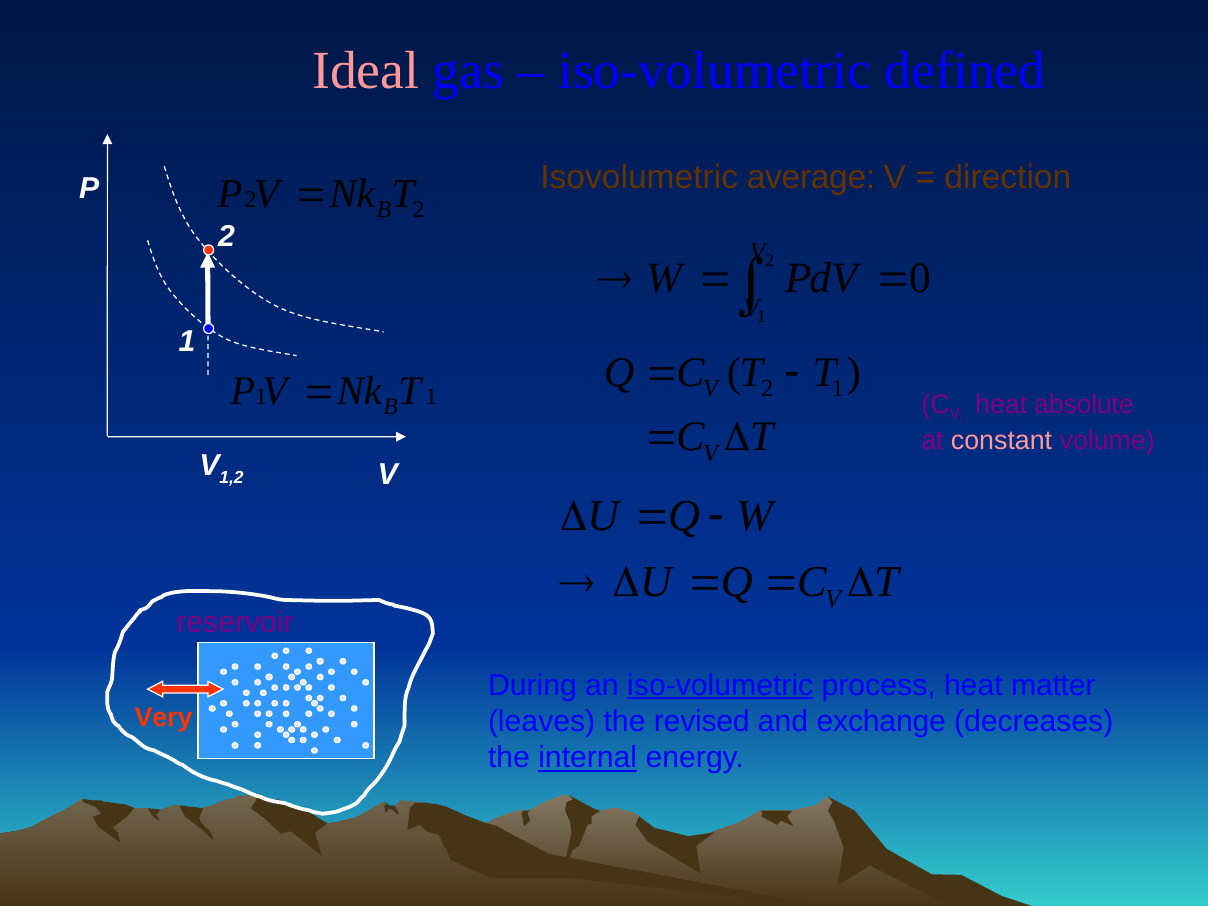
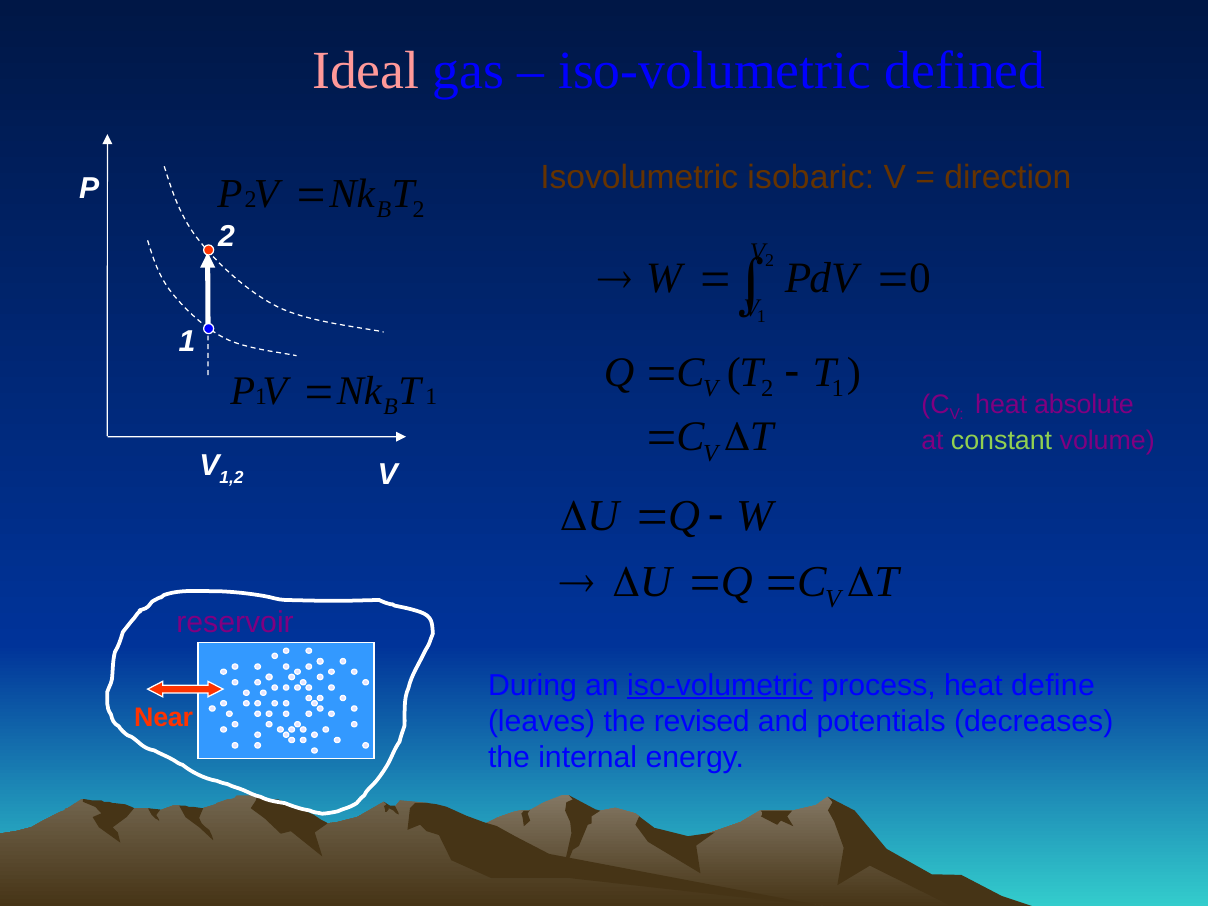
average: average -> isobaric
constant colour: pink -> light green
matter: matter -> define
Very: Very -> Near
exchange: exchange -> potentials
internal underline: present -> none
